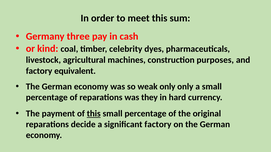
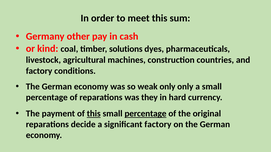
three: three -> other
celebrity: celebrity -> solutions
purposes: purposes -> countries
equivalent: equivalent -> conditions
percentage at (145, 114) underline: none -> present
